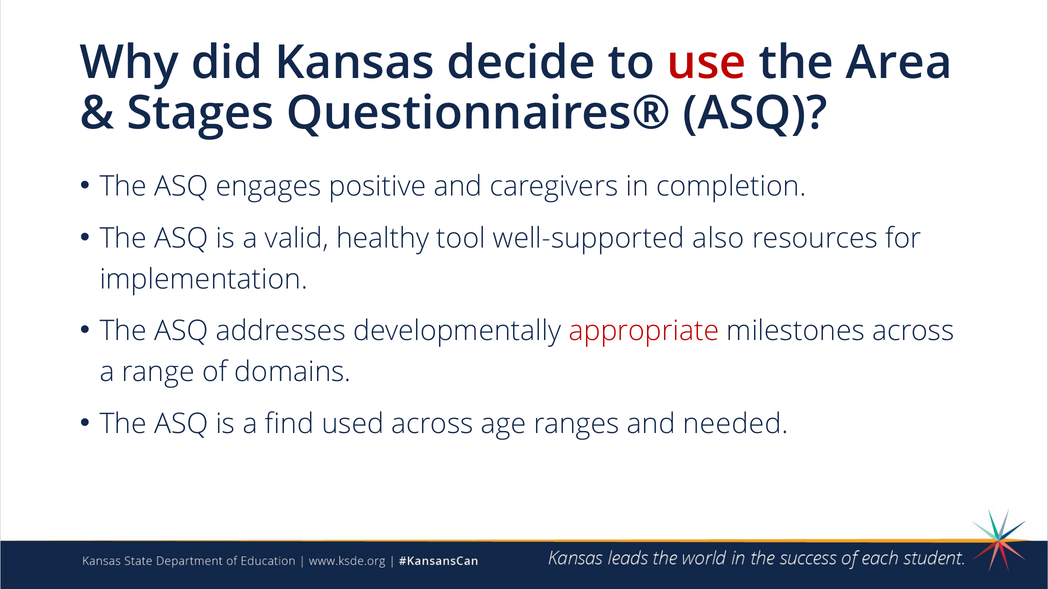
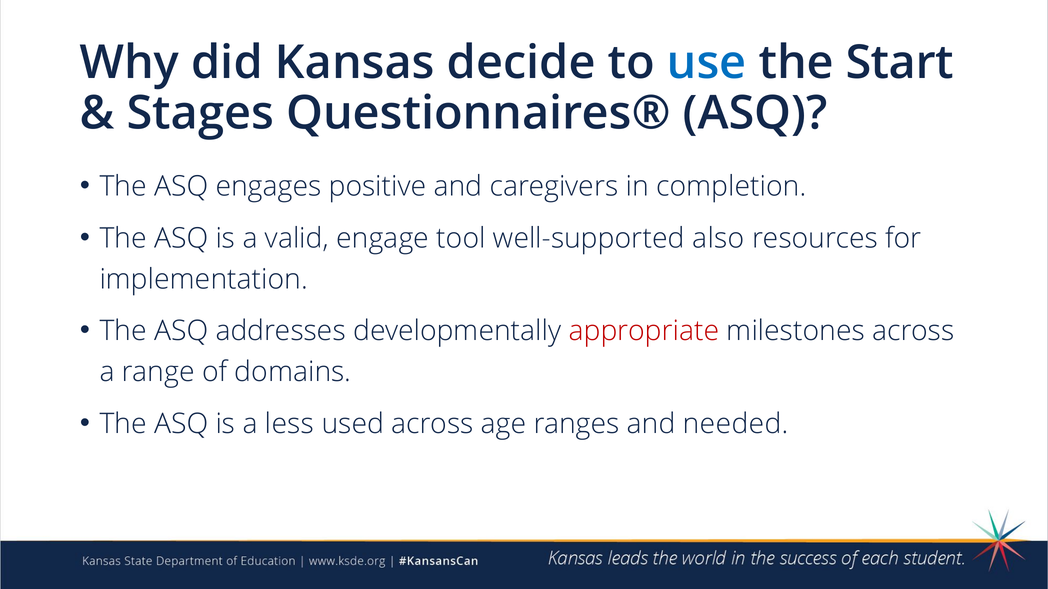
use colour: red -> blue
Area: Area -> Start
healthy: healthy -> engage
find: find -> less
